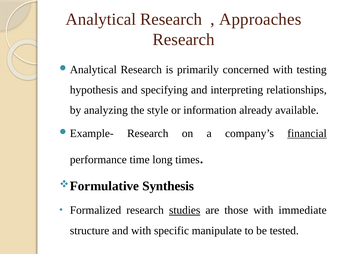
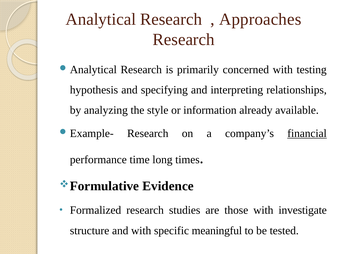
Synthesis: Synthesis -> Evidence
studies underline: present -> none
immediate: immediate -> investigate
manipulate: manipulate -> meaningful
